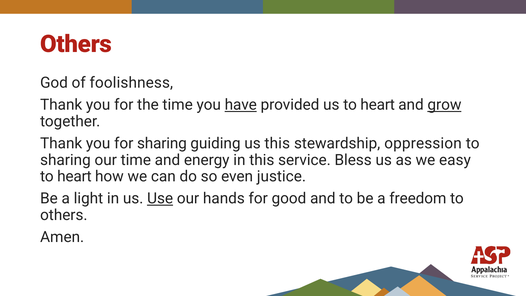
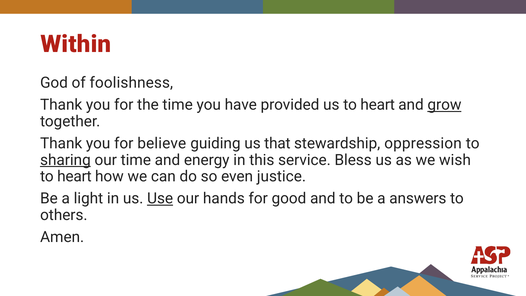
Others at (76, 44): Others -> Within
have underline: present -> none
for sharing: sharing -> believe
us this: this -> that
sharing at (65, 160) underline: none -> present
easy: easy -> wish
freedom: freedom -> answers
